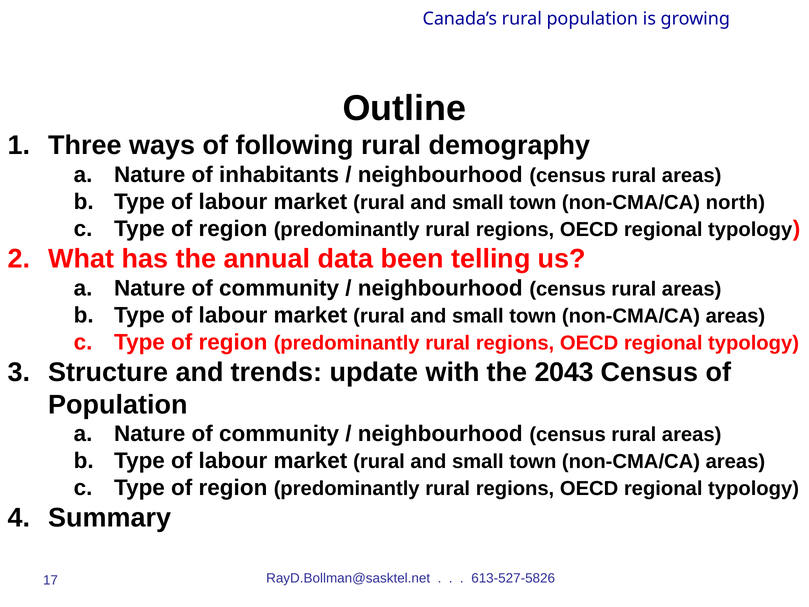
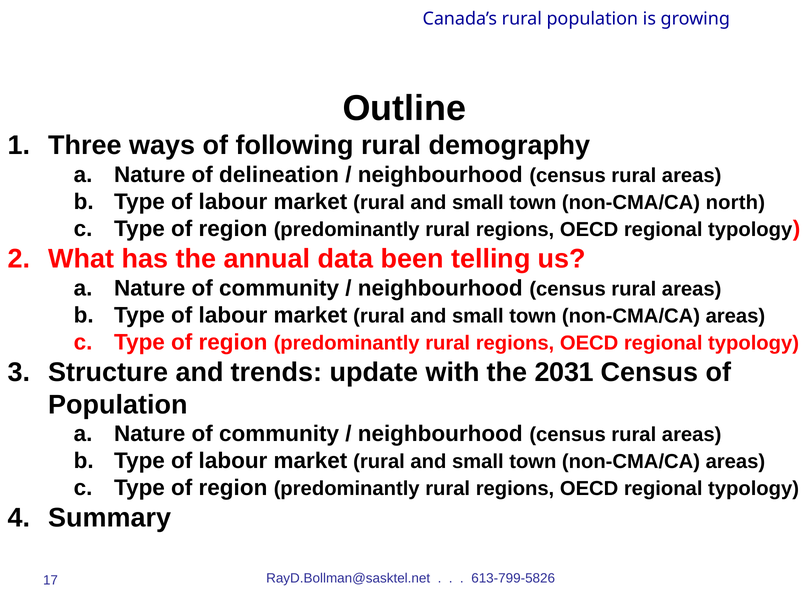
inhabitants: inhabitants -> delineation
2043: 2043 -> 2031
613-527-5826: 613-527-5826 -> 613-799-5826
